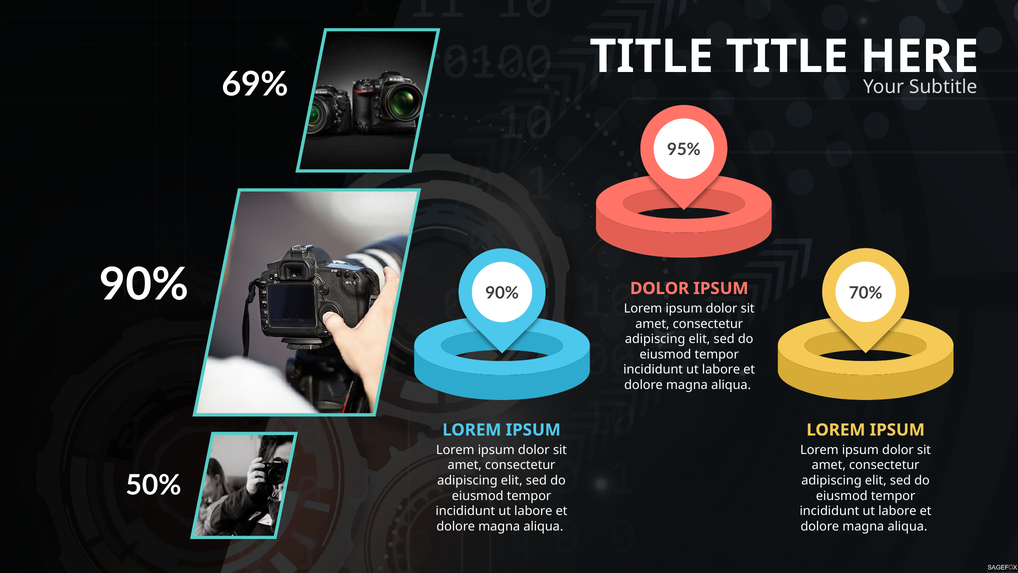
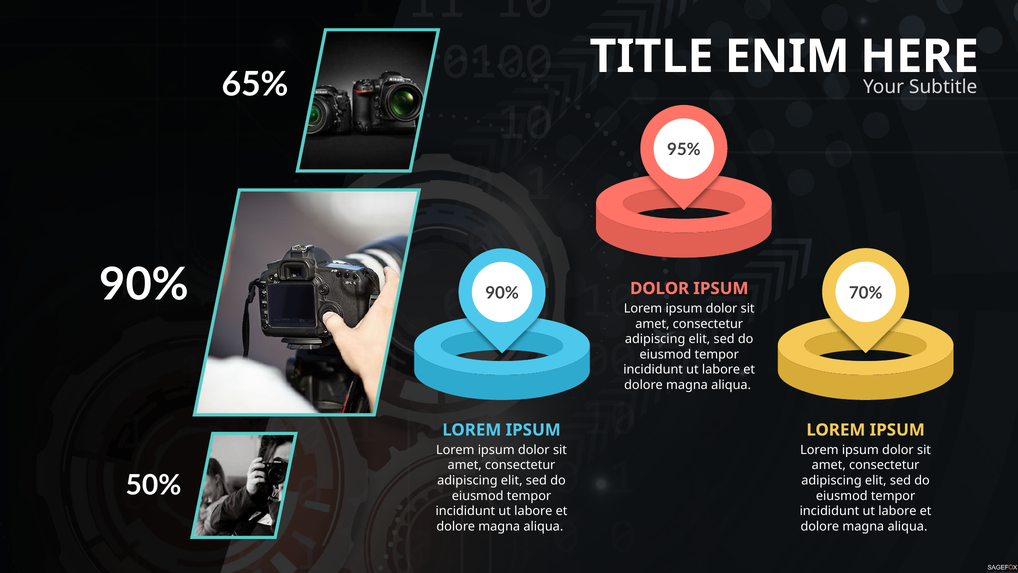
TITLE TITLE: TITLE -> ENIM
69%: 69% -> 65%
